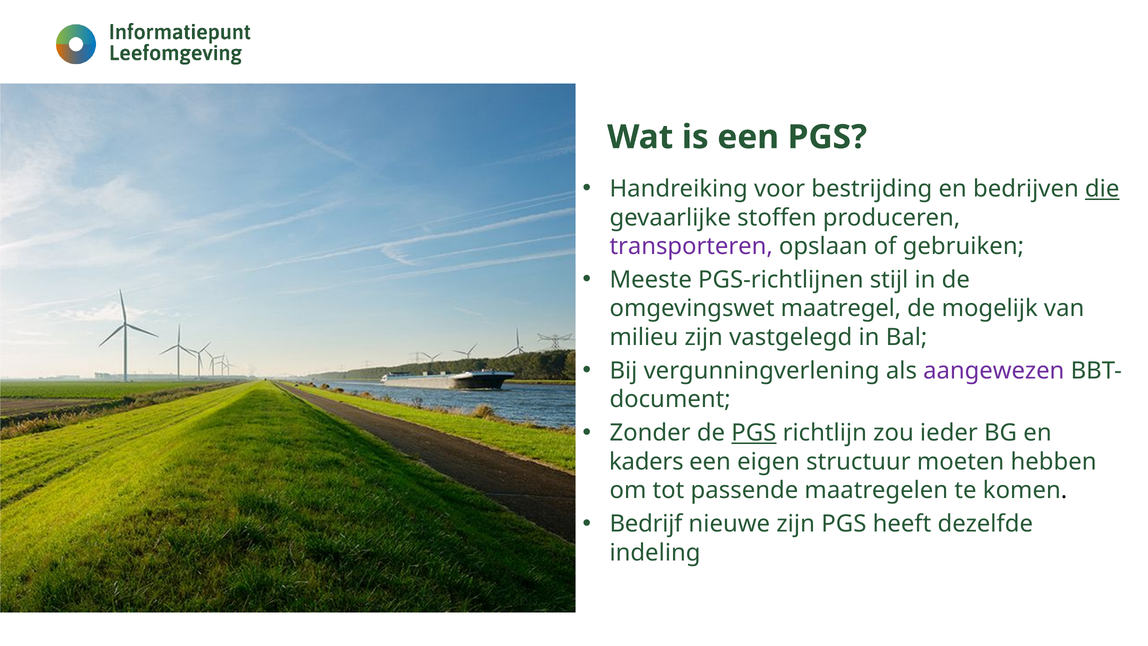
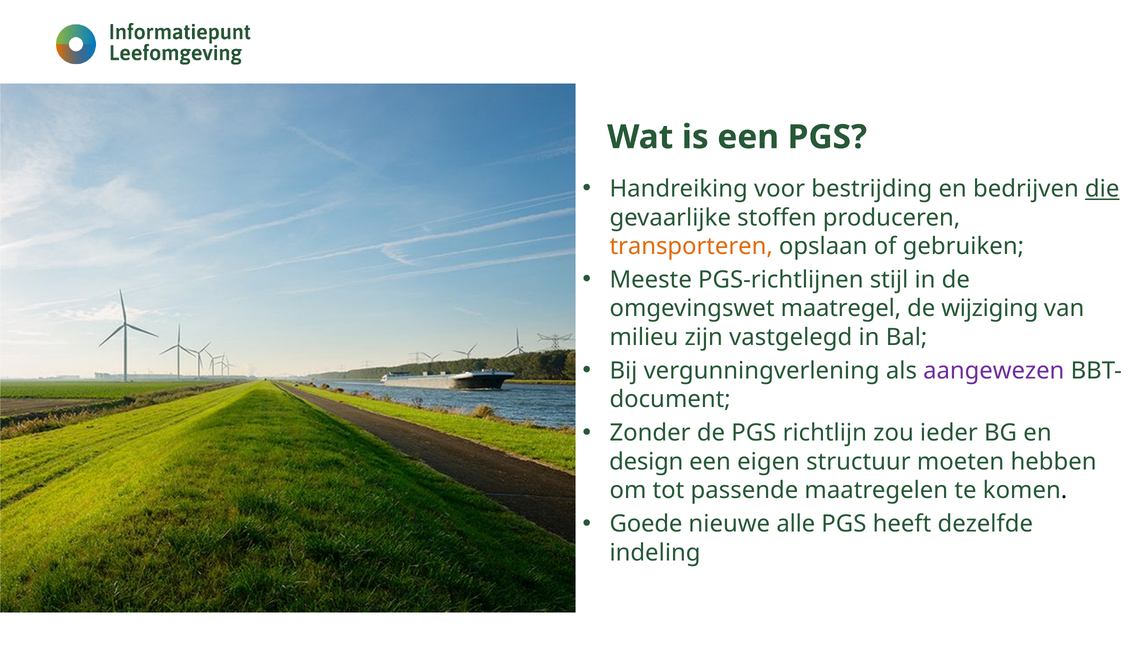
transporteren colour: purple -> orange
mogelijk: mogelijk -> wijziging
PGS at (754, 433) underline: present -> none
kaders: kaders -> design
Bedrijf: Bedrijf -> Goede
nieuwe zijn: zijn -> alle
